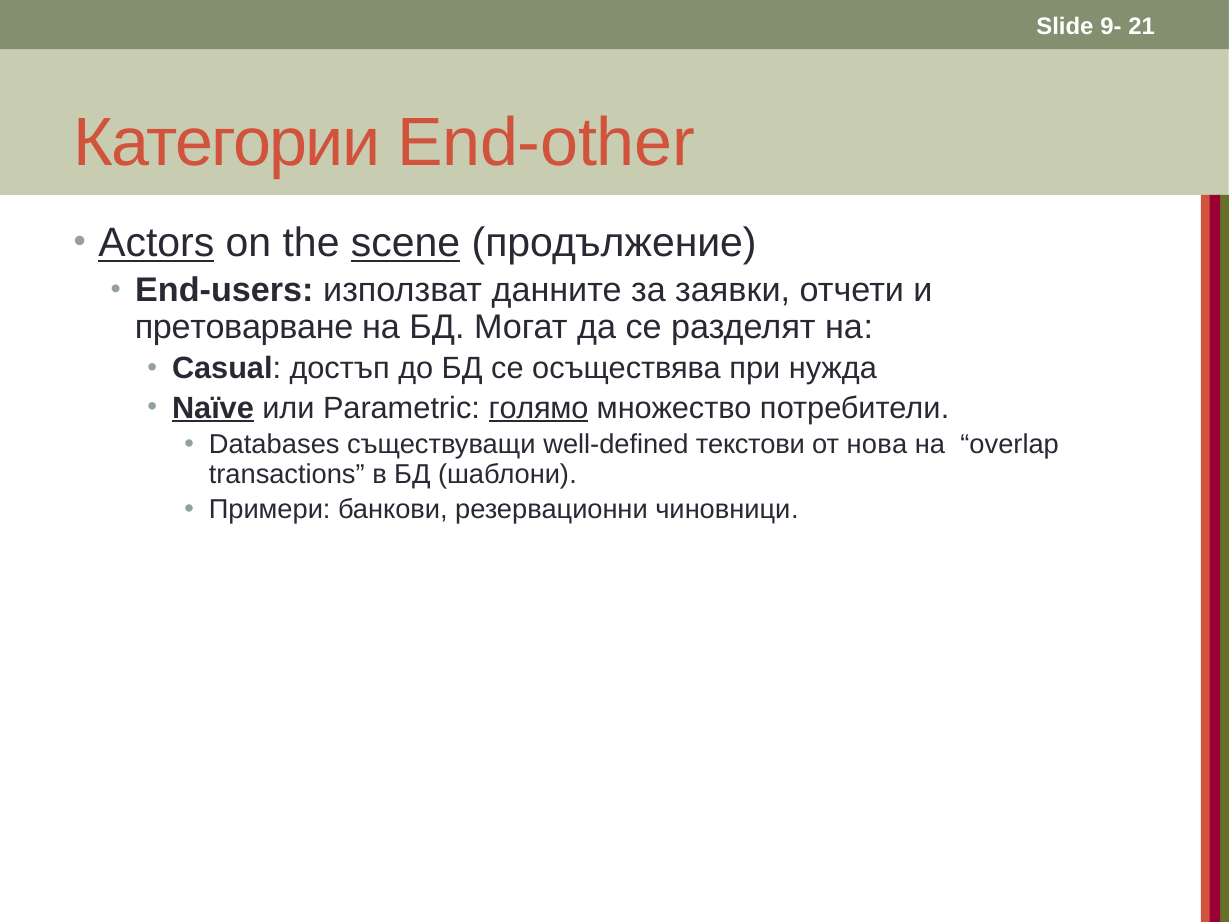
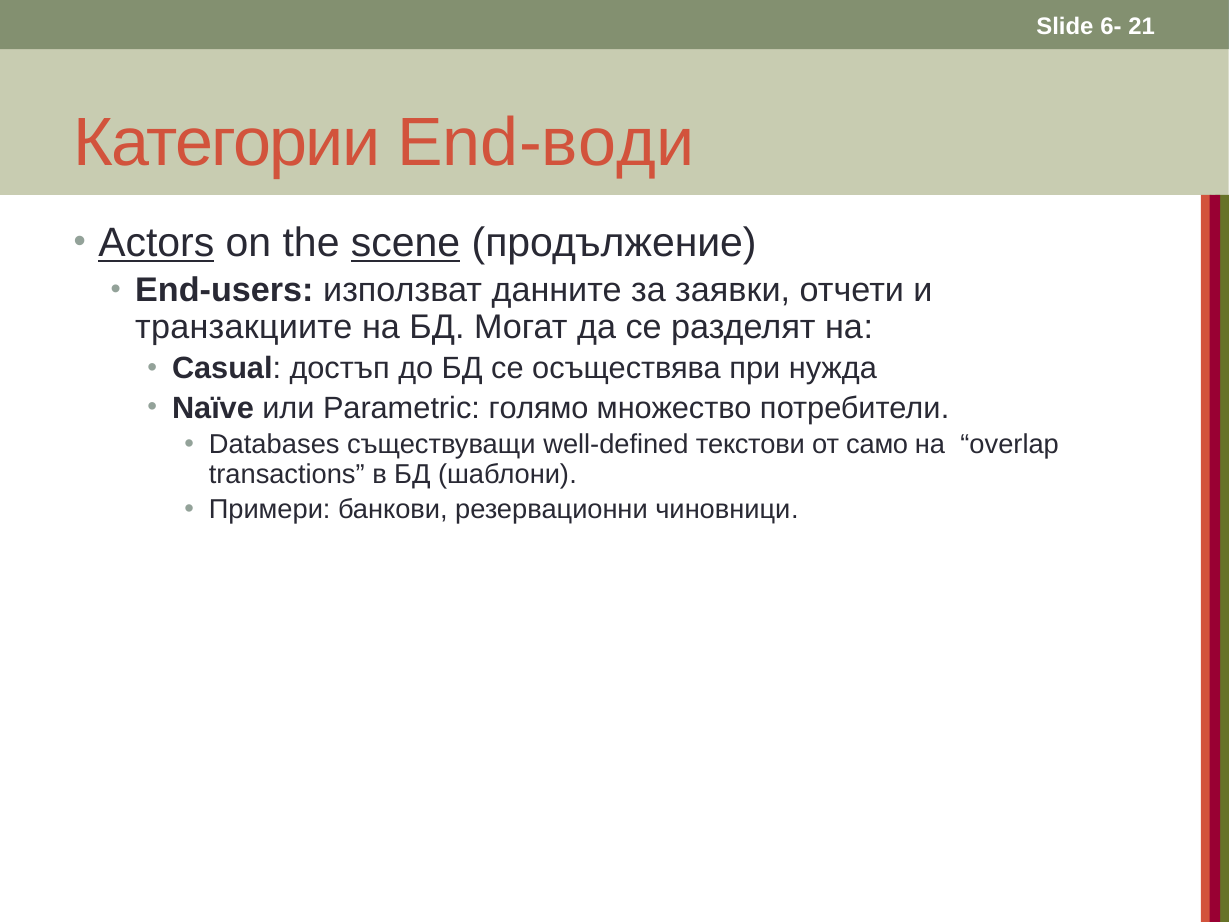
9-: 9- -> 6-
End-other: End-other -> End-води
претоварване: претоварване -> транзакциите
Naïve underline: present -> none
голямо underline: present -> none
нова: нова -> само
